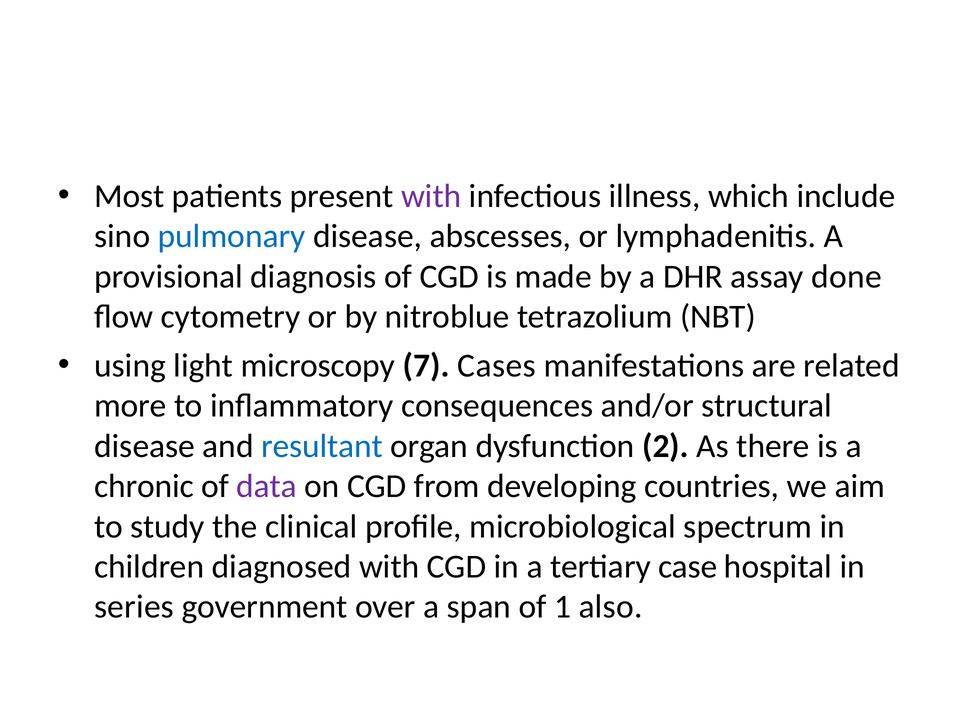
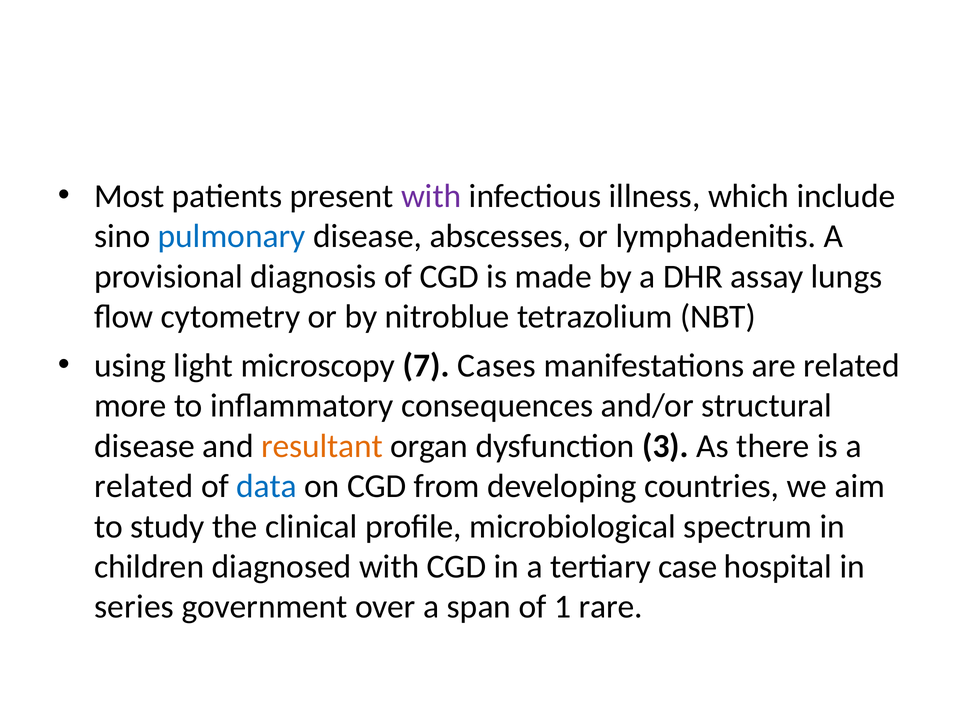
done: done -> lungs
resultant colour: blue -> orange
2: 2 -> 3
chronic at (144, 487): chronic -> related
data colour: purple -> blue
also: also -> rare
